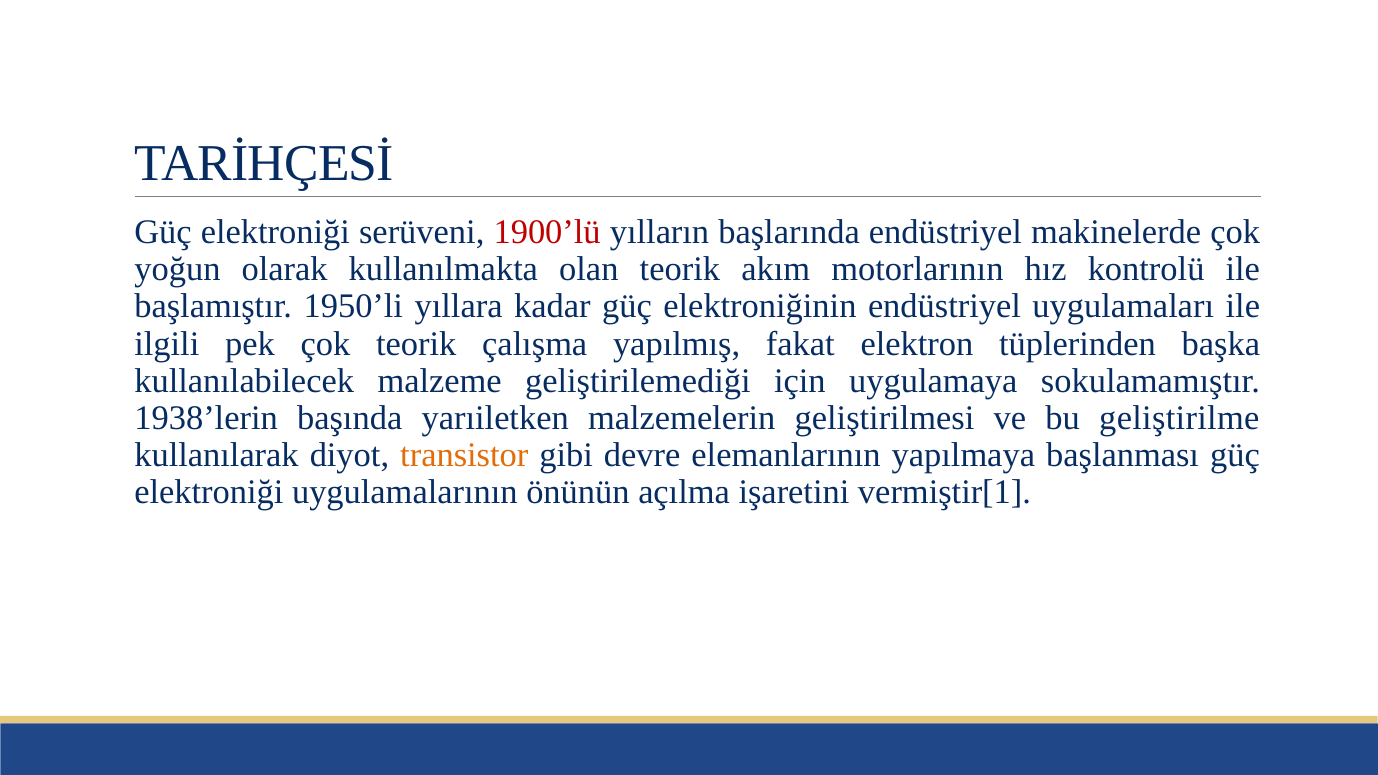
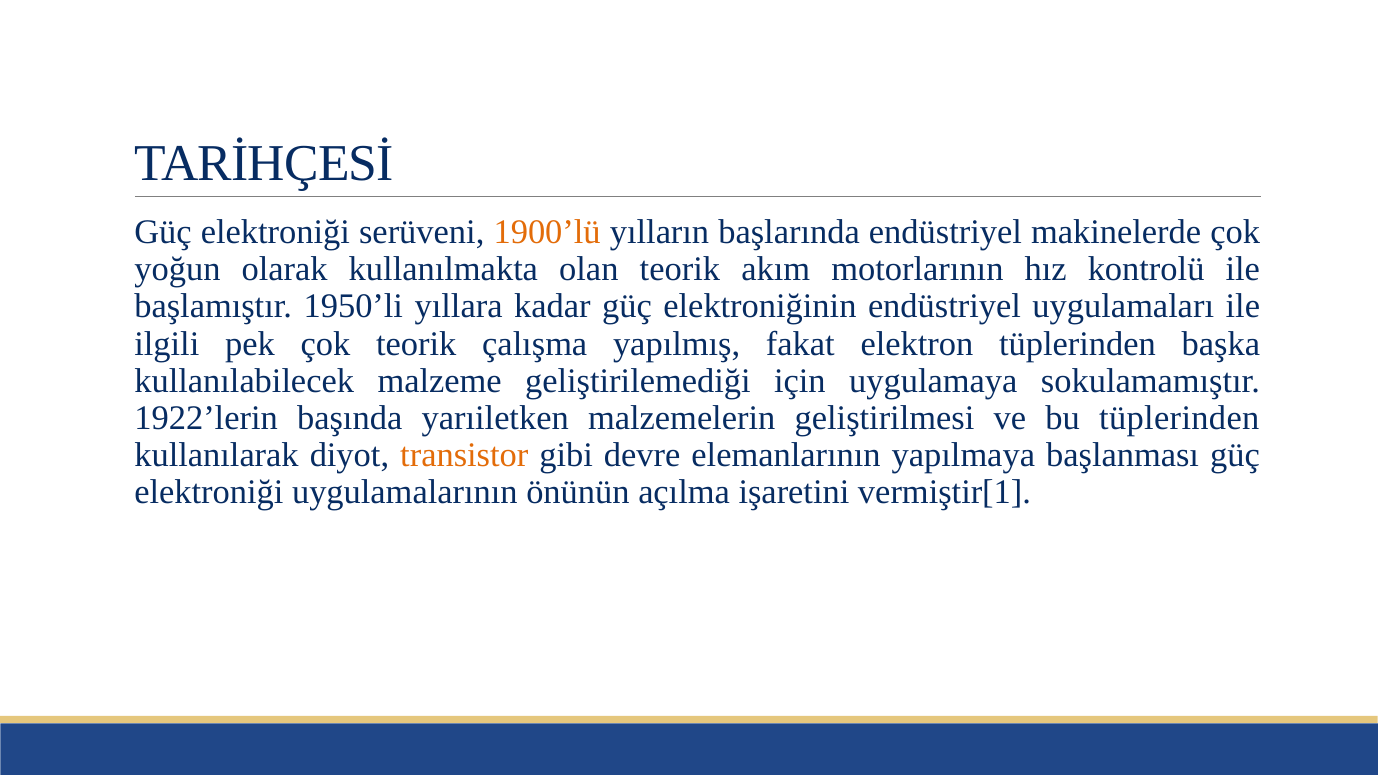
1900’lü colour: red -> orange
1938’lerin: 1938’lerin -> 1922’lerin
bu geliştirilme: geliştirilme -> tüplerinden
